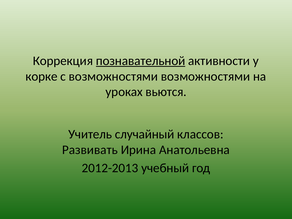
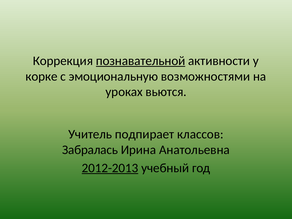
с возможностями: возможностями -> эмоциональную
случайный: случайный -> подпирает
Развивать: Развивать -> Забралась
2012-2013 underline: none -> present
